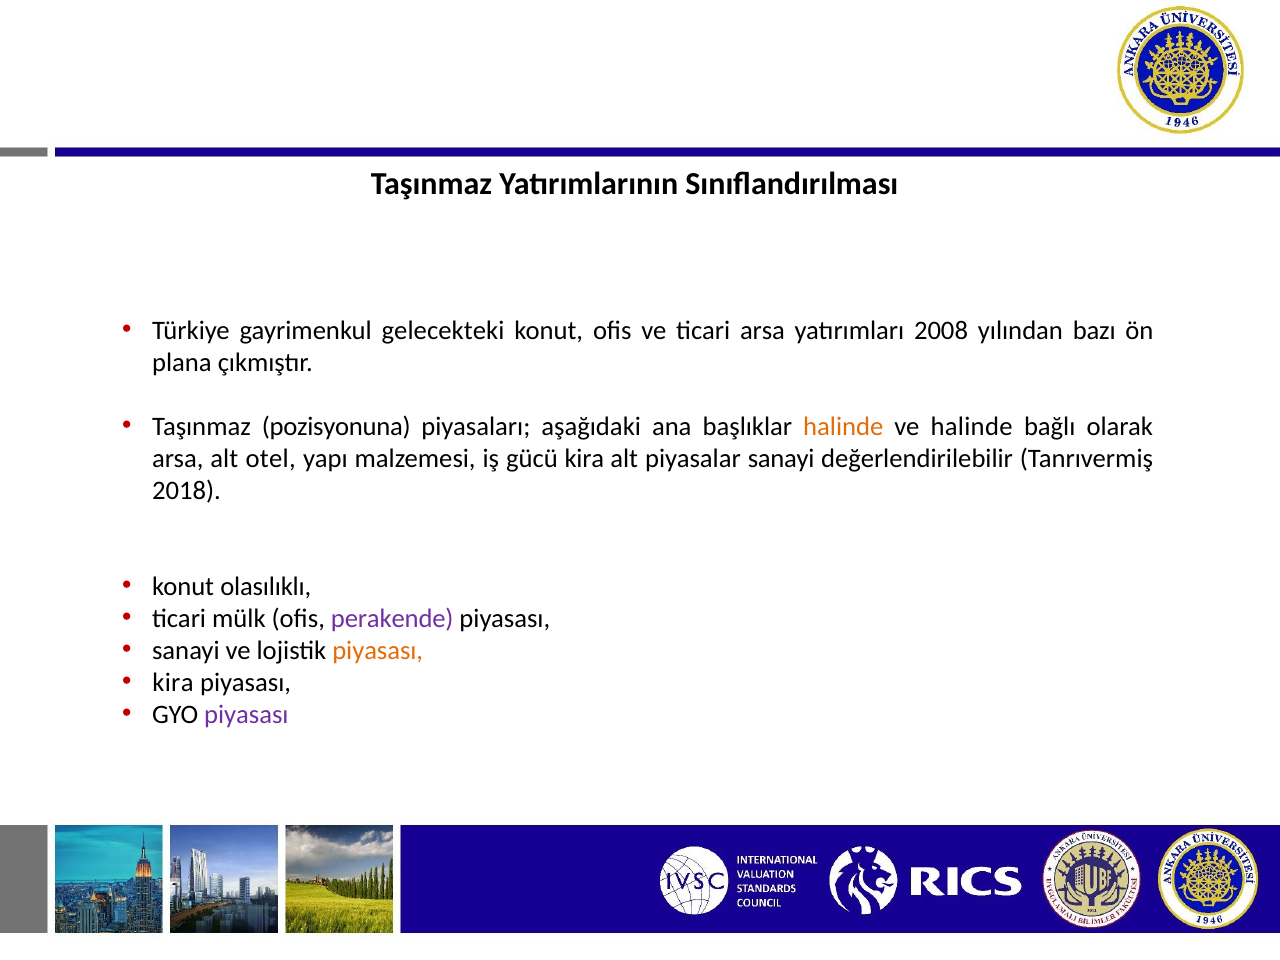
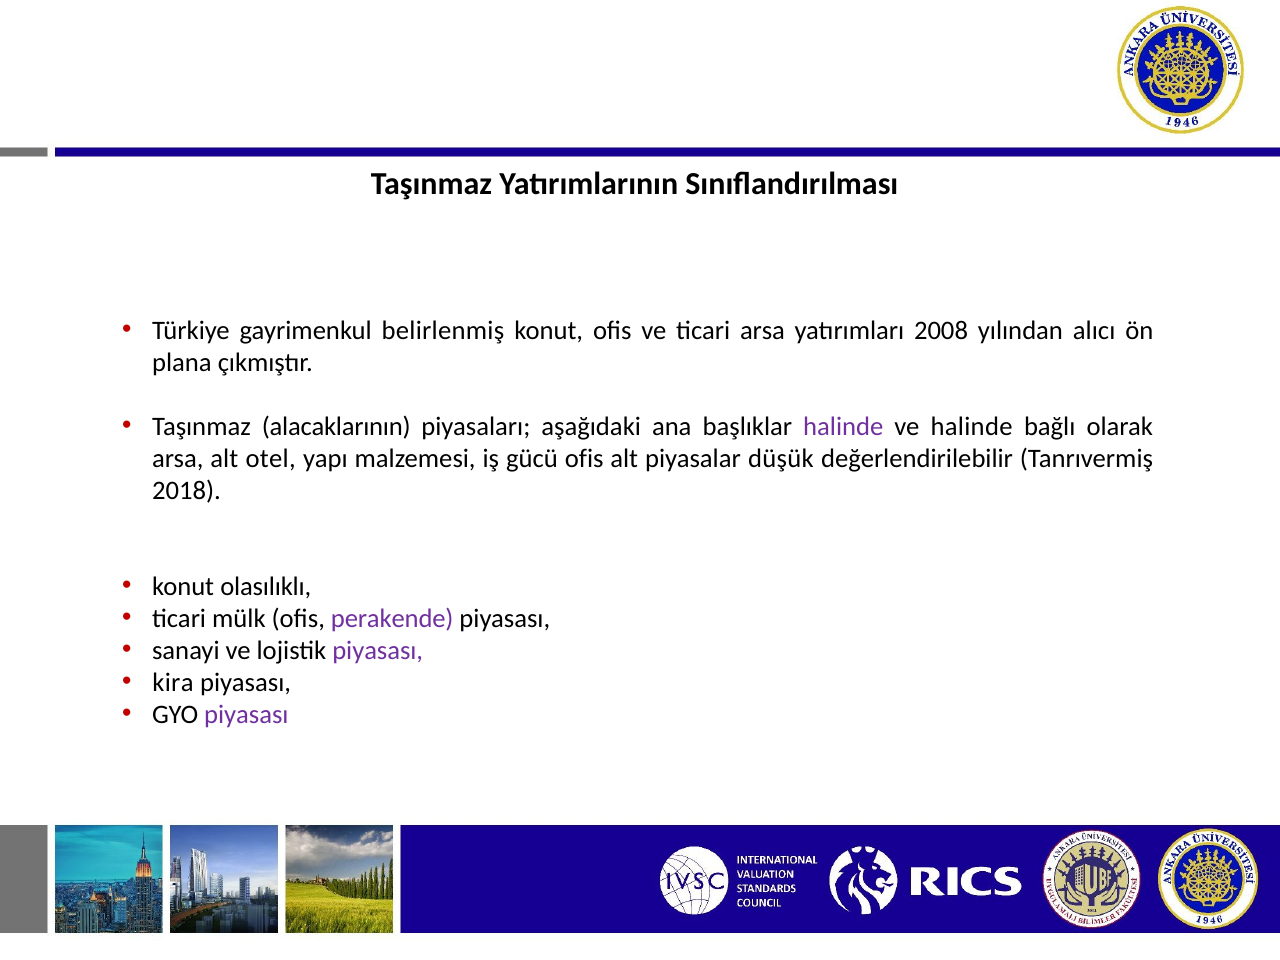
gelecekteki: gelecekteki -> belirlenmiş
bazı: bazı -> alıcı
pozisyonuna: pozisyonuna -> alacaklarının
halinde at (843, 427) colour: orange -> purple
gücü kira: kira -> ofis
piyasalar sanayi: sanayi -> düşük
piyasası at (378, 651) colour: orange -> purple
